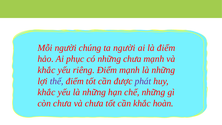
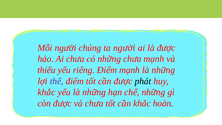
là điểm: điểm -> được
Ai phục: phục -> chưa
khắc at (46, 70): khắc -> thiếu
phát colour: purple -> black
còn chưa: chưa -> được
